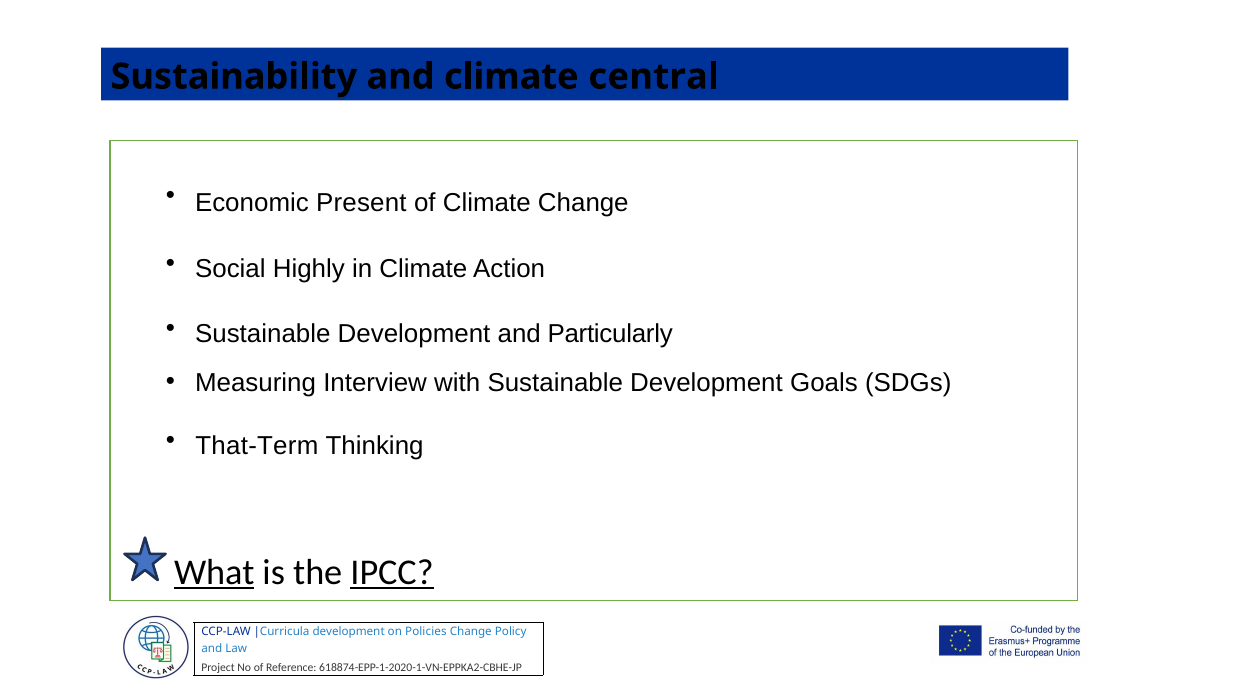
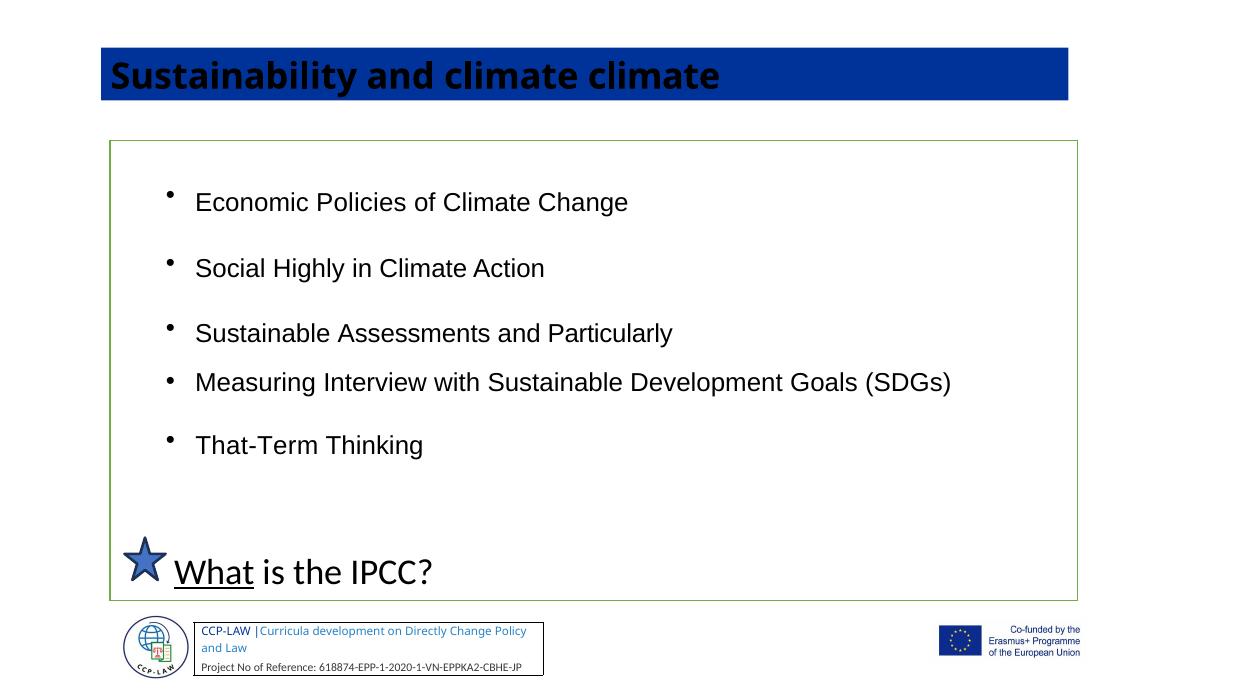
climate central: central -> climate
Present: Present -> Policies
Development at (414, 334): Development -> Assessments
IPCC underline: present -> none
Policies: Policies -> Directly
